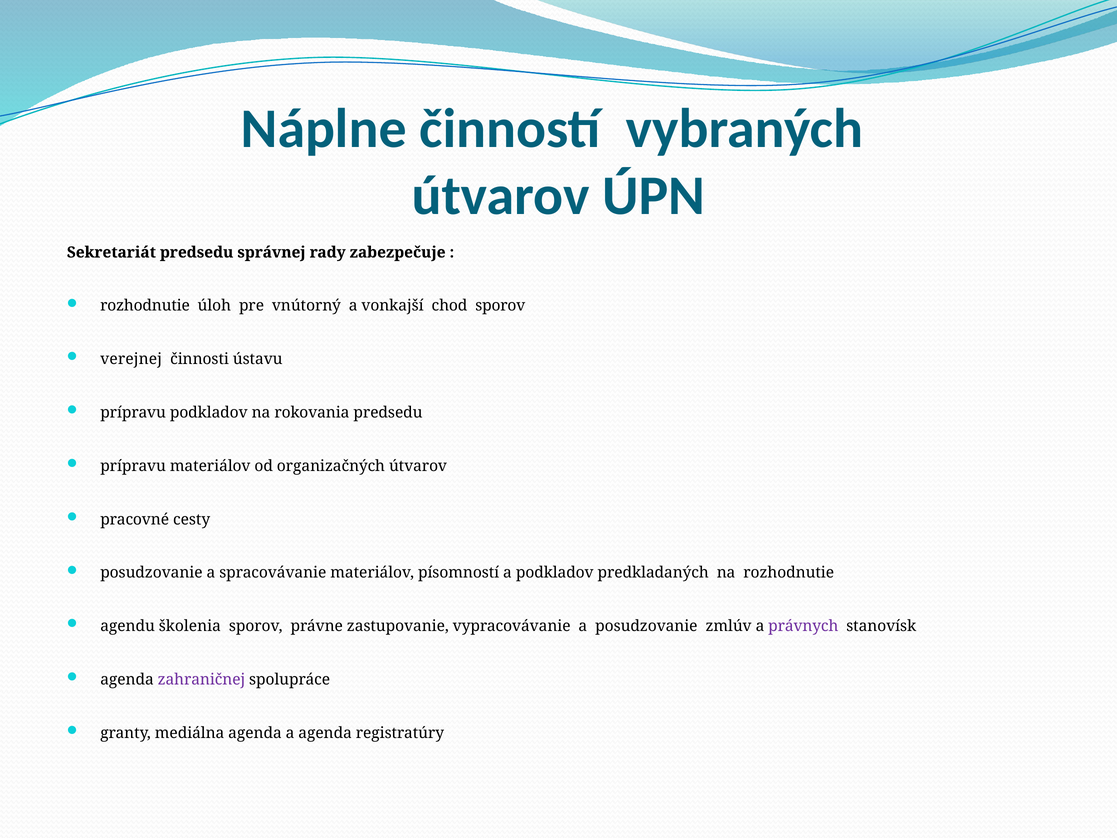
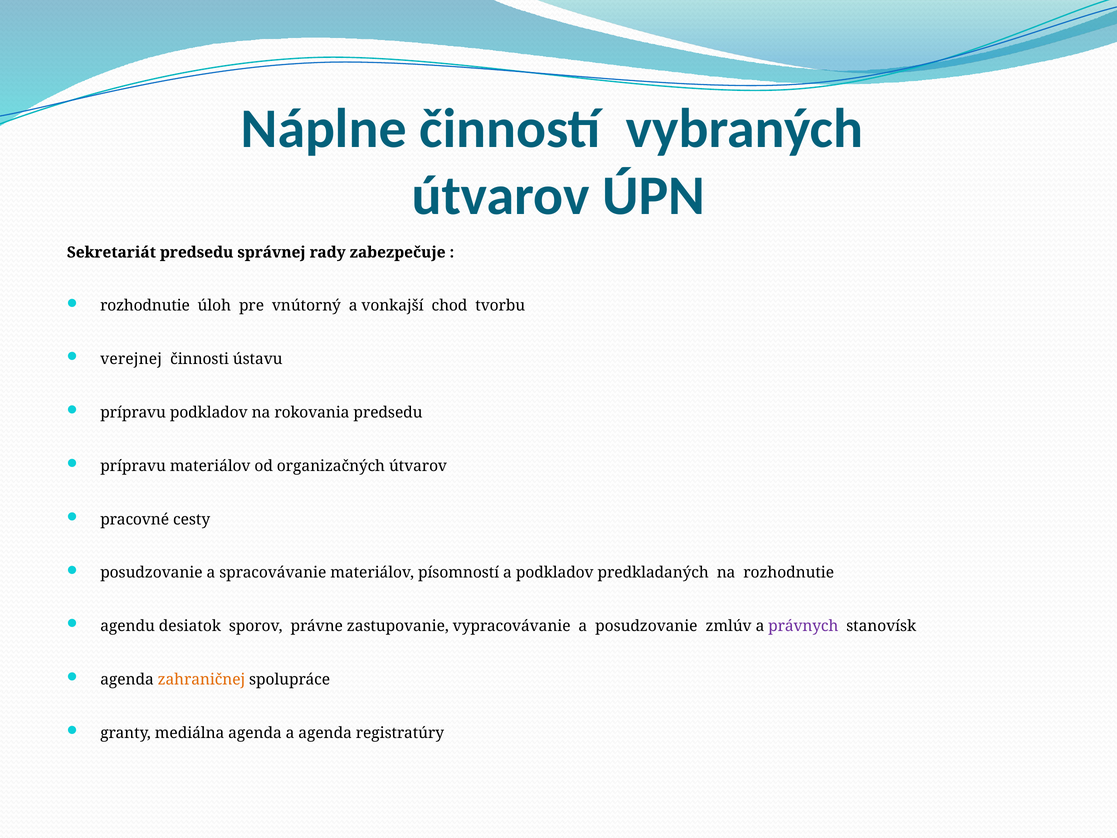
chod sporov: sporov -> tvorbu
školenia: školenia -> desiatok
zahraničnej colour: purple -> orange
